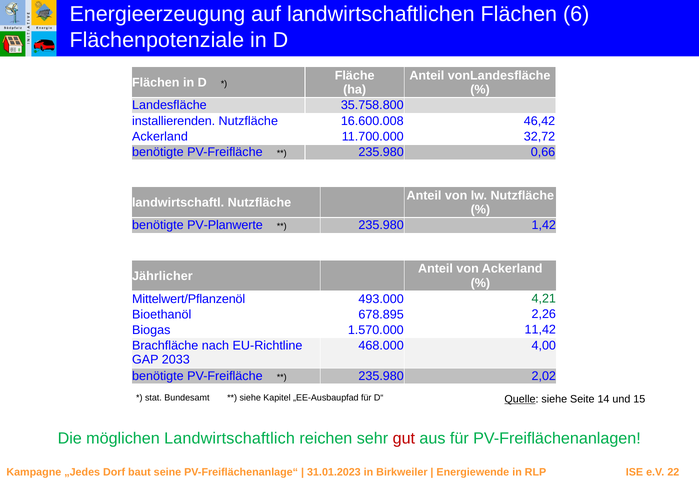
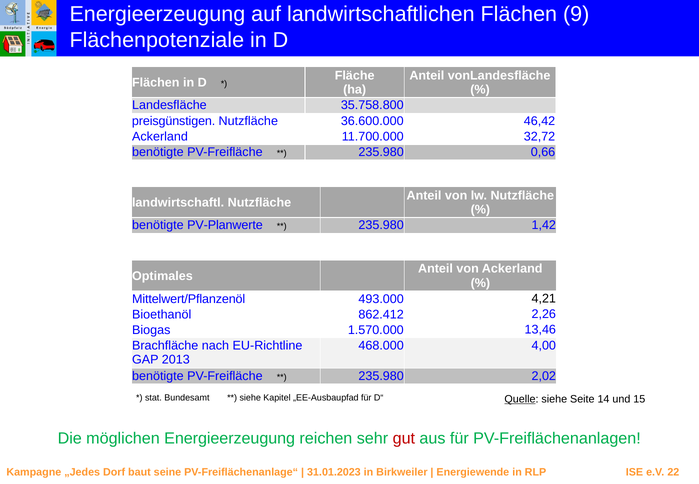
6: 6 -> 9
installierenden: installierenden -> preisgünstigen
16.600.008: 16.600.008 -> 36.600.000
Jährlicher: Jährlicher -> Optimales
4,21 colour: green -> black
678.895: 678.895 -> 862.412
11,42: 11,42 -> 13,46
2033: 2033 -> 2013
möglichen Landwirtschaftlich: Landwirtschaftlich -> Energieerzeugung
